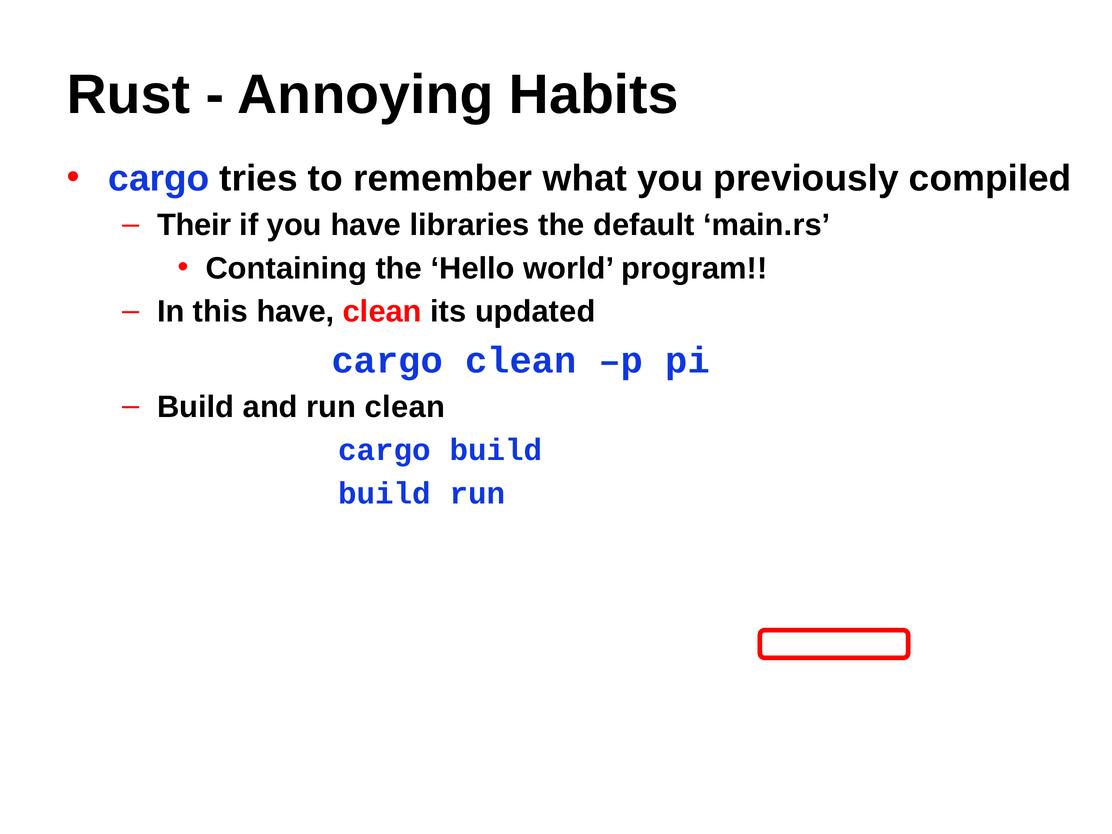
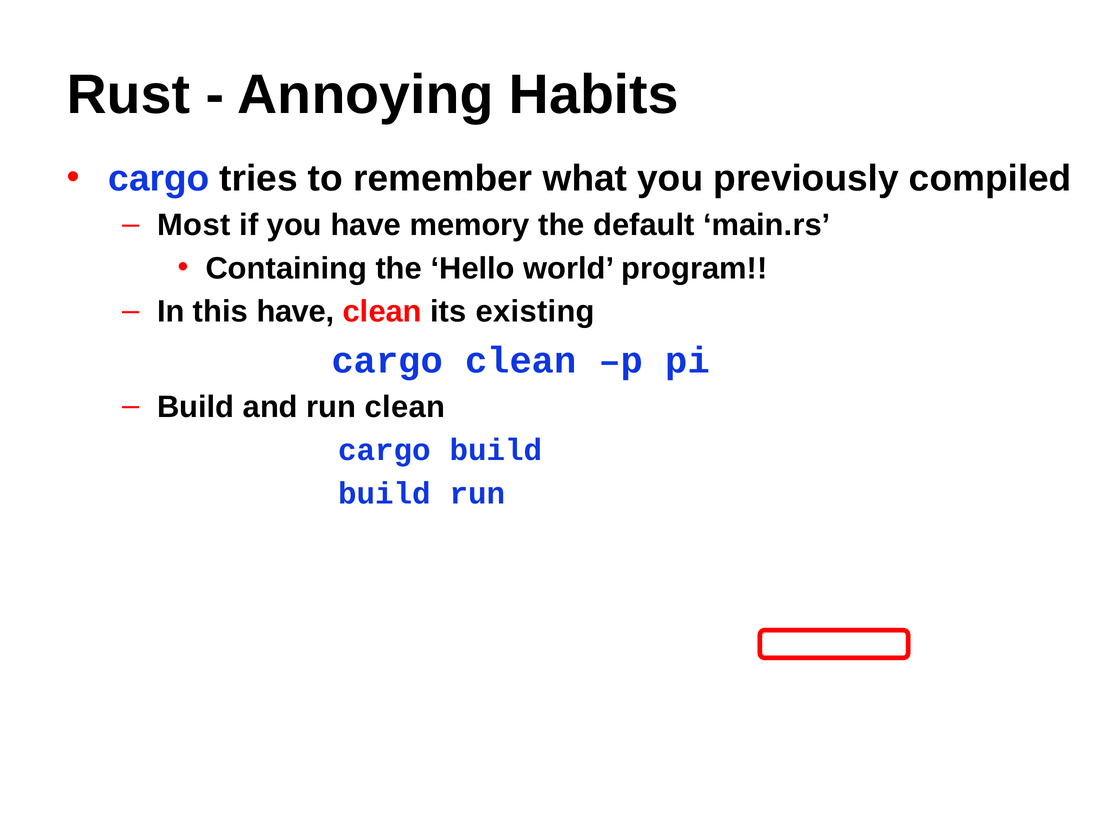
Their: Their -> Most
libraries: libraries -> memory
updated: updated -> existing
